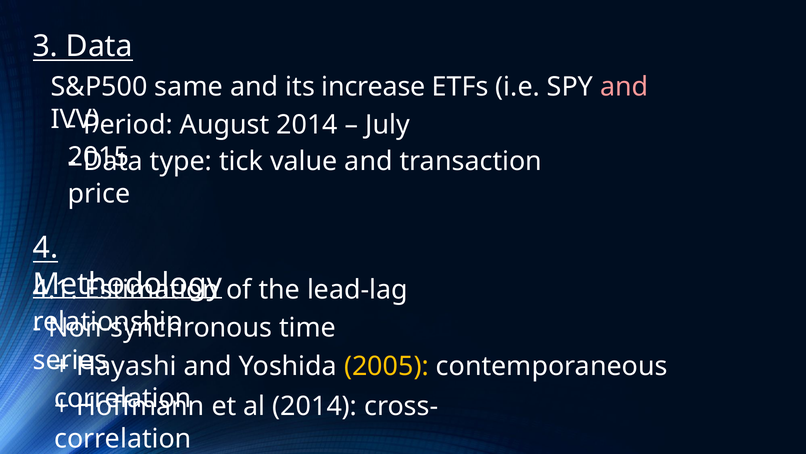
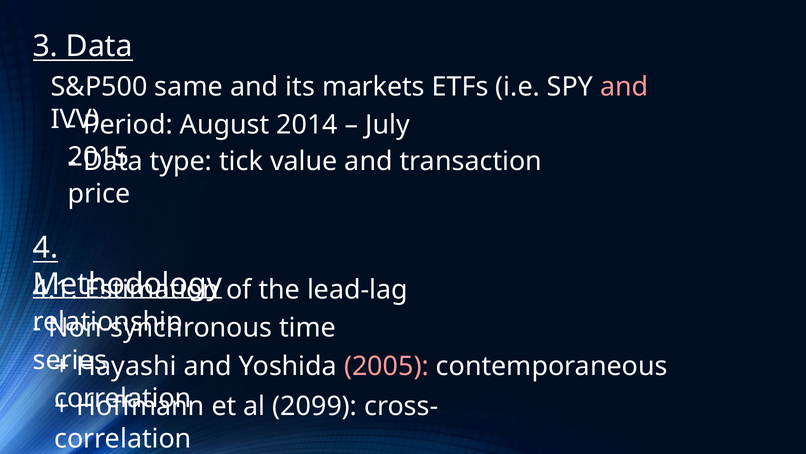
increase: increase -> markets
2005 colour: yellow -> pink
al 2014: 2014 -> 2099
